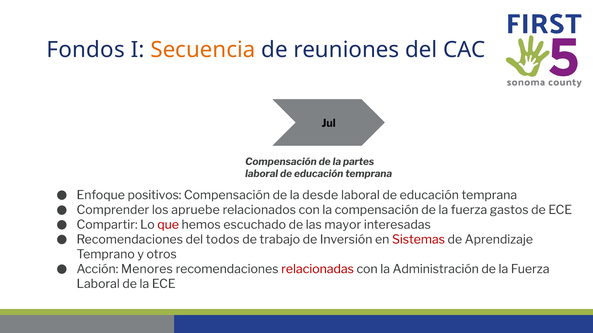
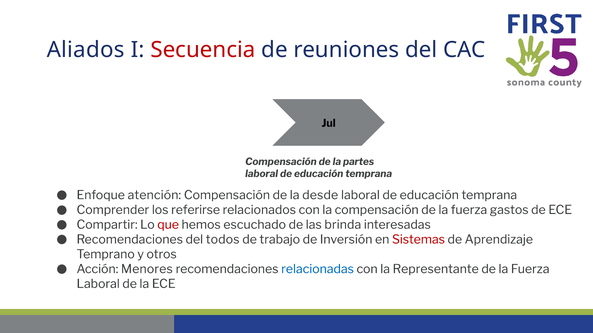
Fondos: Fondos -> Aliados
Secuencia colour: orange -> red
positivos: positivos -> atención
apruebe: apruebe -> referirse
mayor: mayor -> brinda
relacionadas colour: red -> blue
Administración: Administración -> Representante
